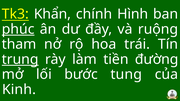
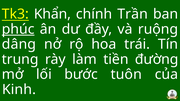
Hình: Hình -> Trần
tham: tham -> dâng
trung underline: present -> none
tung: tung -> tuôn
